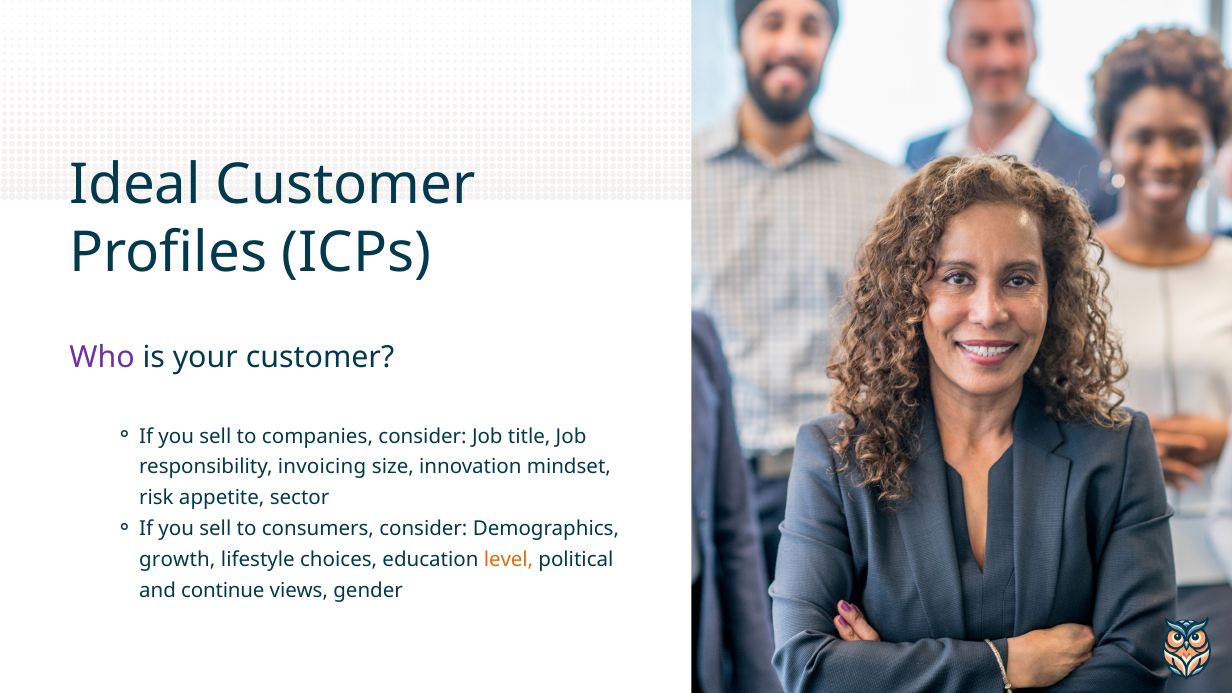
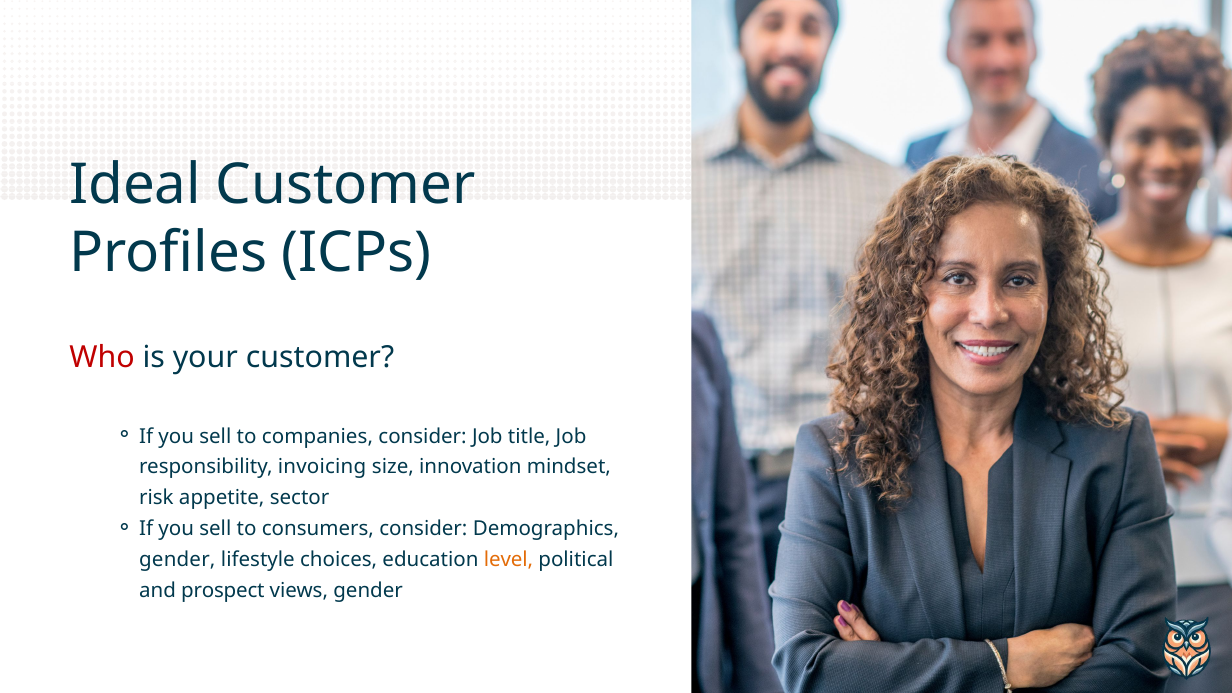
Who colour: purple -> red
growth at (177, 560): growth -> gender
continue: continue -> prospect
